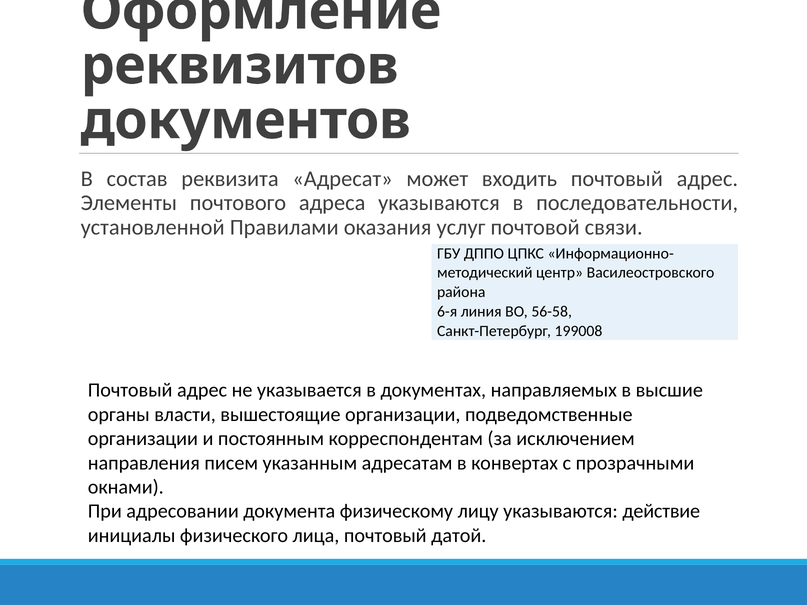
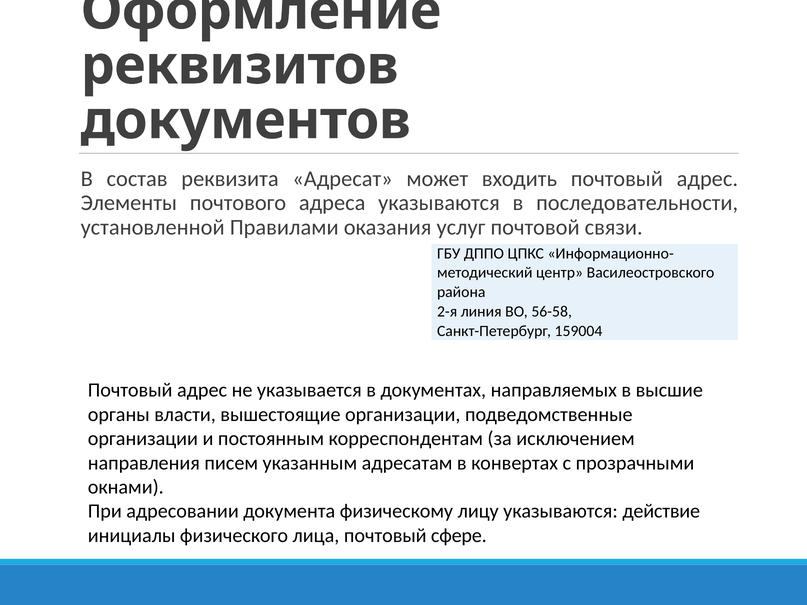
6-я: 6-я -> 2-я
199008: 199008 -> 159004
датой: датой -> сфере
